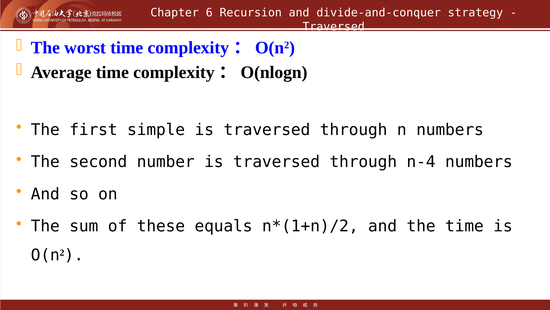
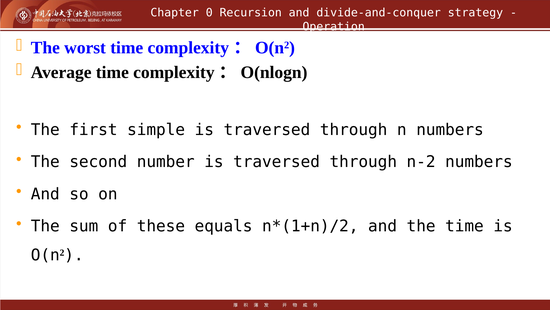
6: 6 -> 0
Traversed at (334, 27): Traversed -> Operation
n-4: n-4 -> n-2
